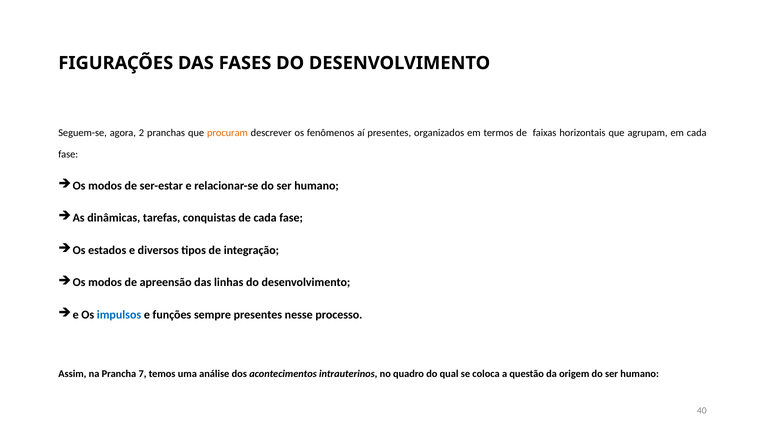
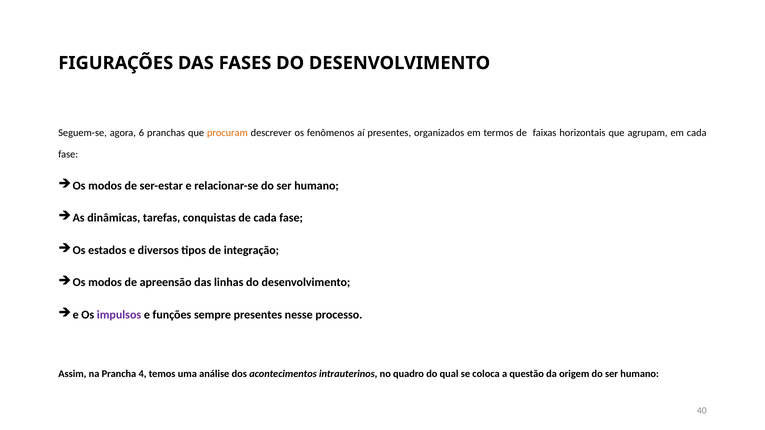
2: 2 -> 6
impulsos colour: blue -> purple
7: 7 -> 4
